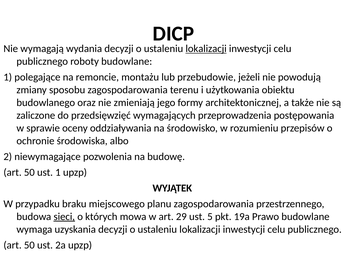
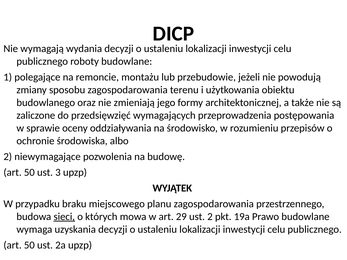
lokalizacji at (206, 49) underline: present -> none
ust 1: 1 -> 3
ust 5: 5 -> 2
